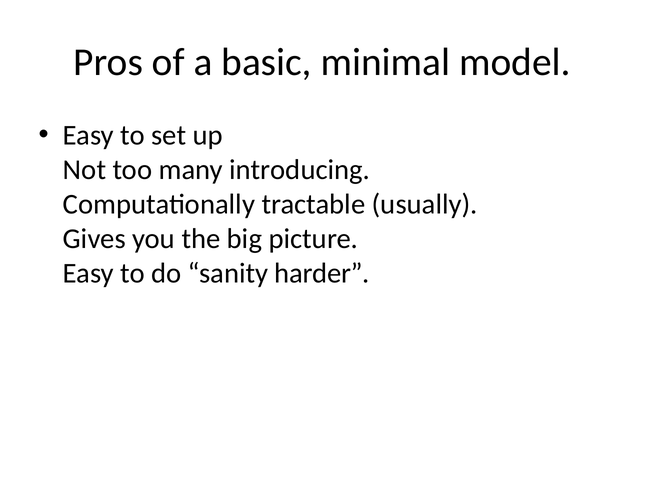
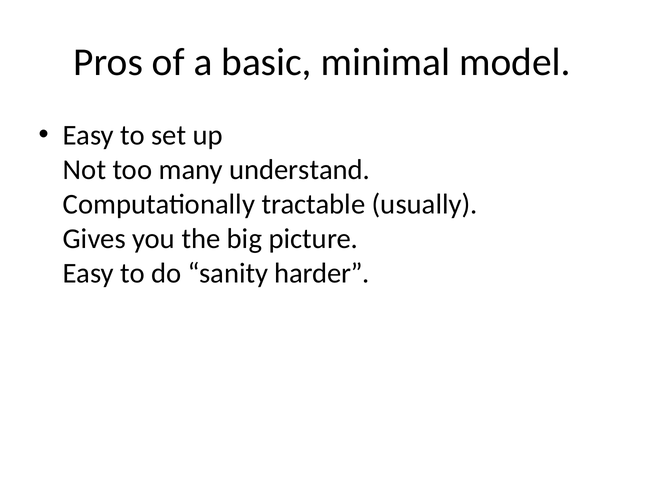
introducing: introducing -> understand
